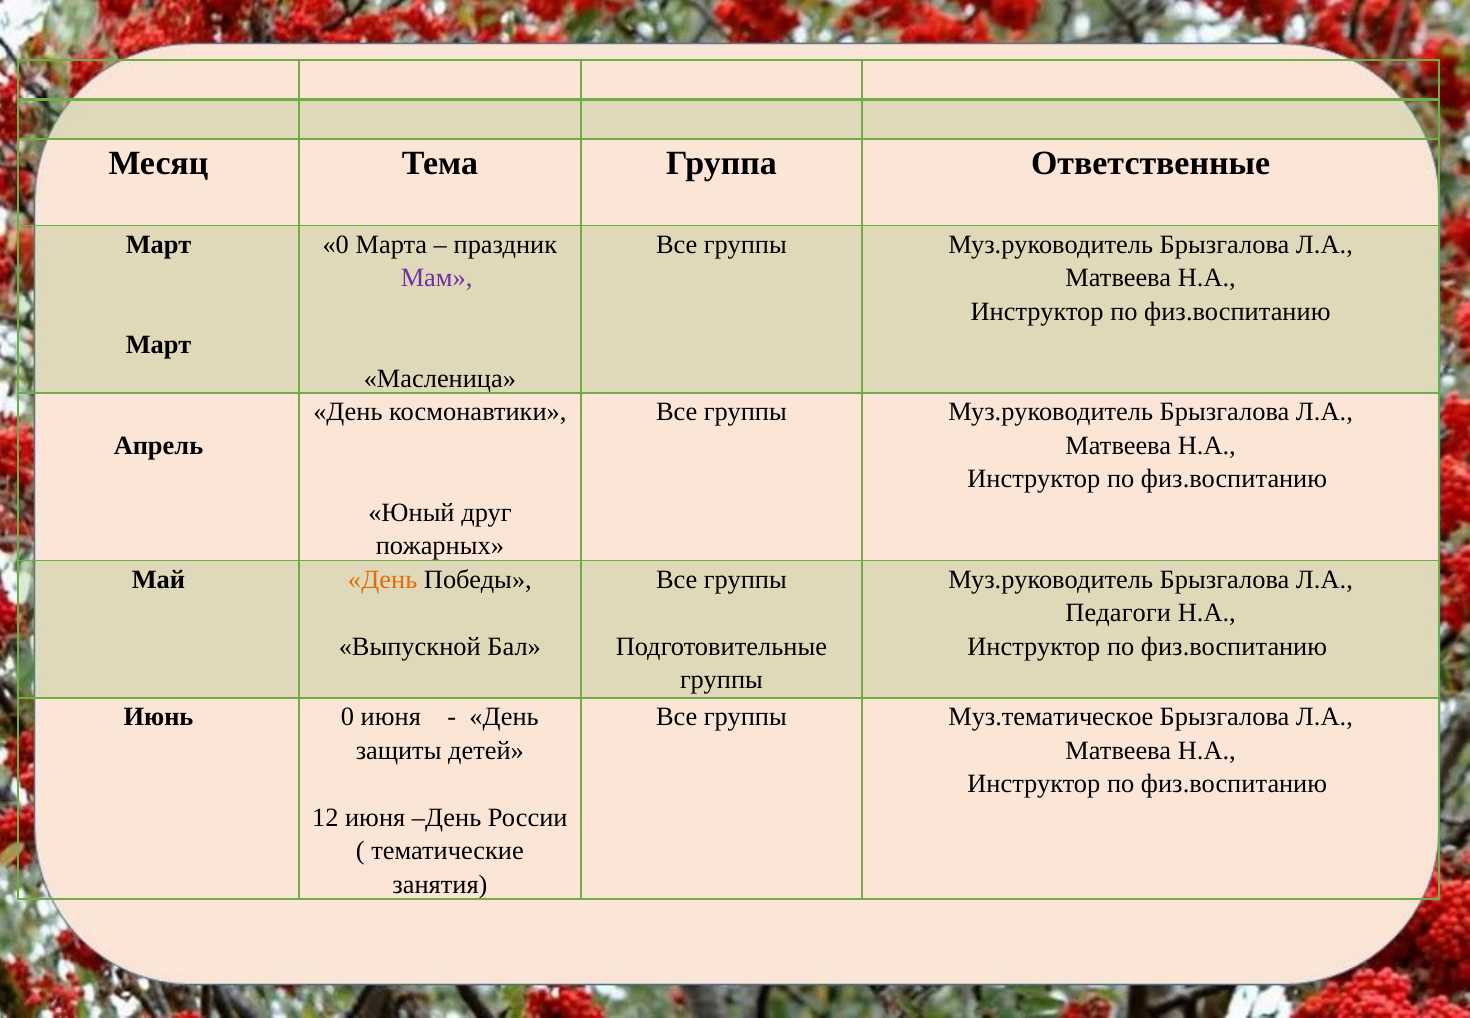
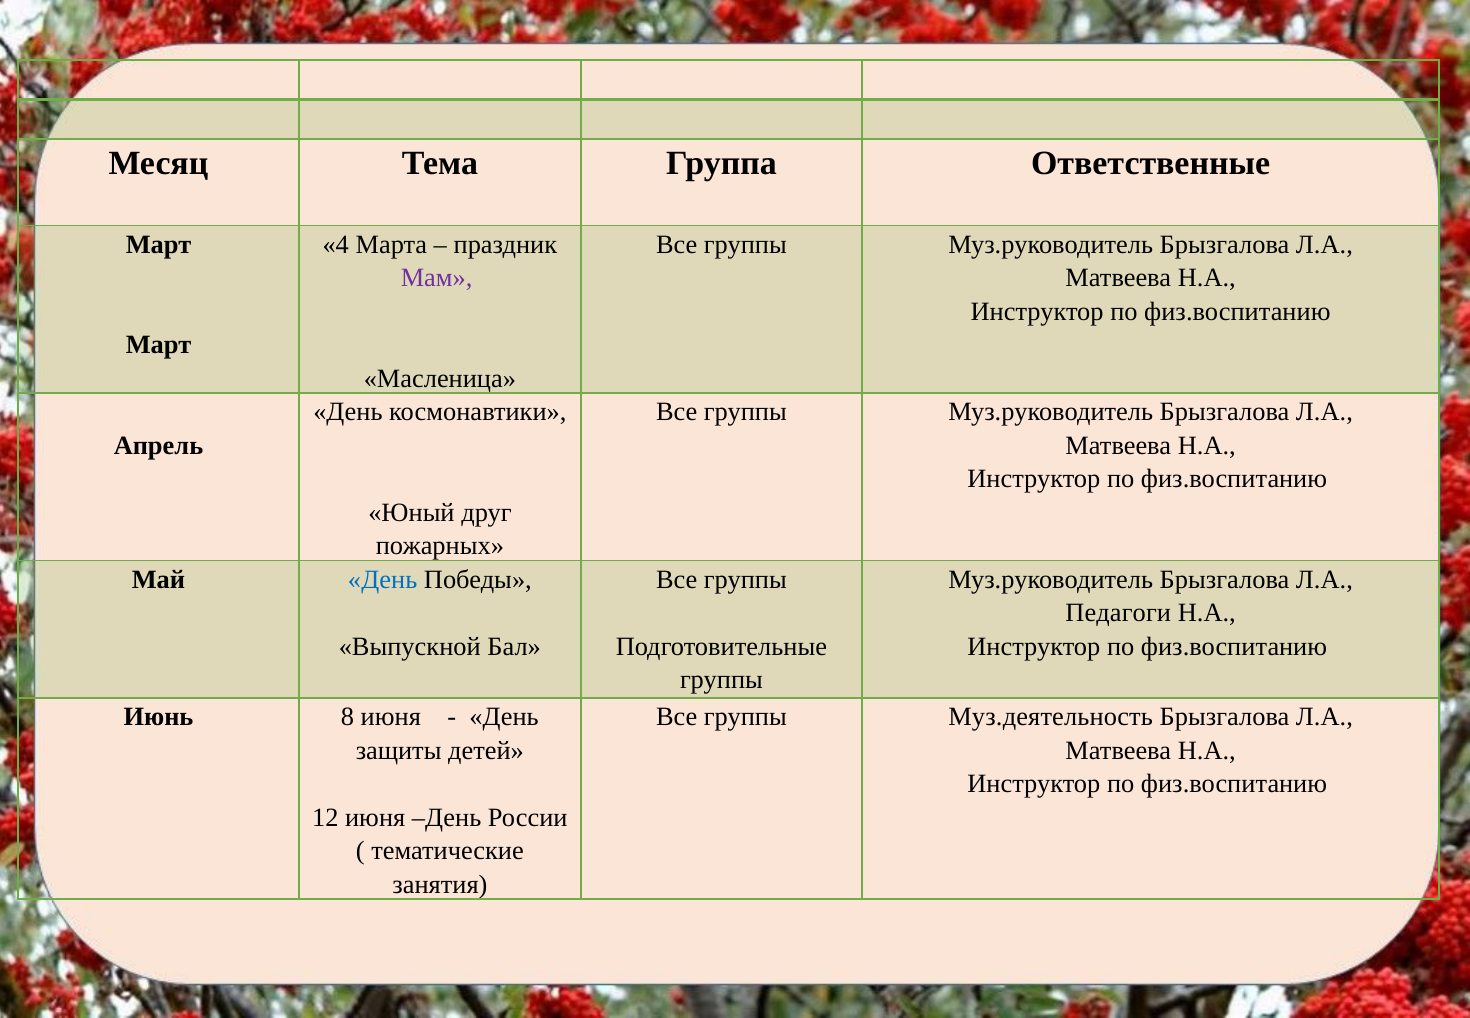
0 at (336, 244): 0 -> 4
День at (383, 579) colour: orange -> blue
Июнь 0: 0 -> 8
Муз.тематическое: Муз.тематическое -> Муз.деятельность
